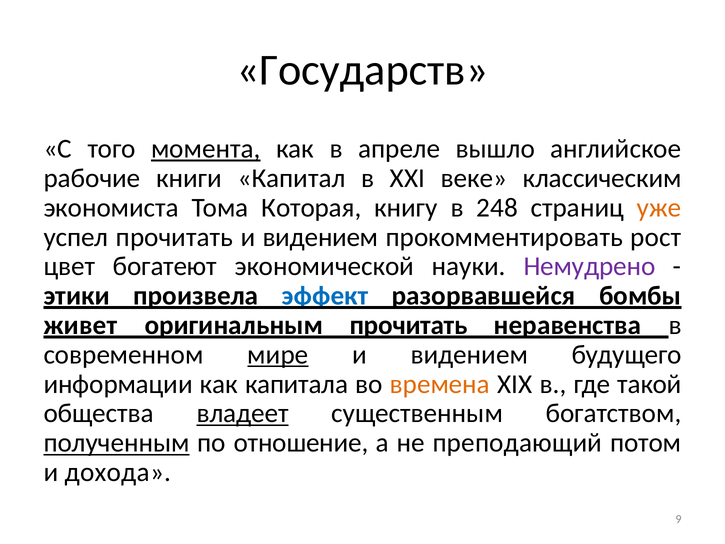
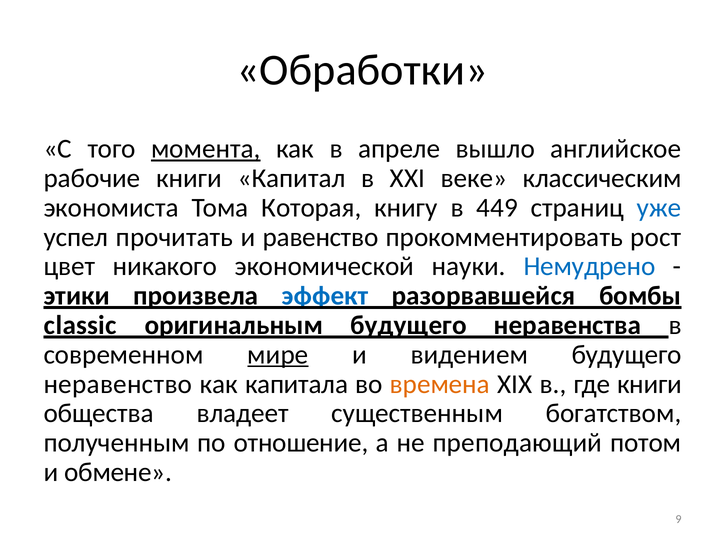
Государств: Государств -> Обработки
248: 248 -> 449
уже colour: orange -> blue
прочитать и видением: видением -> равенство
богатеют: богатеют -> никакого
Немудрено colour: purple -> blue
живет: живет -> classic
оригинальным прочитать: прочитать -> будущего
информации: информации -> неравенство
где такой: такой -> книги
владеет underline: present -> none
полученным underline: present -> none
дохода: дохода -> обмене
